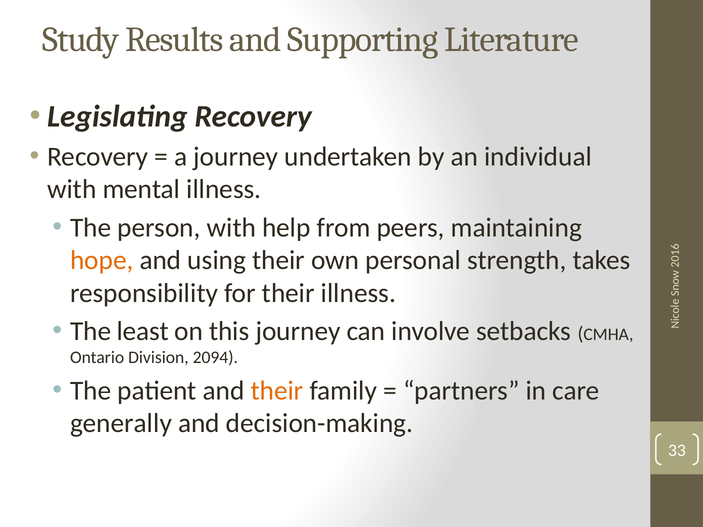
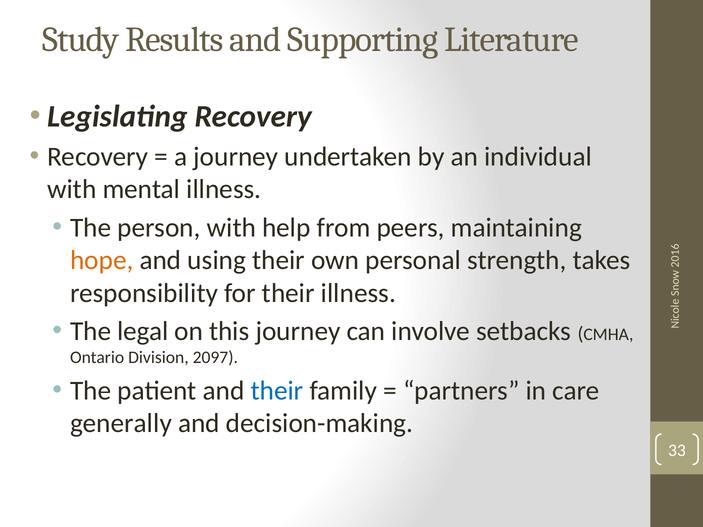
least: least -> legal
2094: 2094 -> 2097
their at (277, 391) colour: orange -> blue
